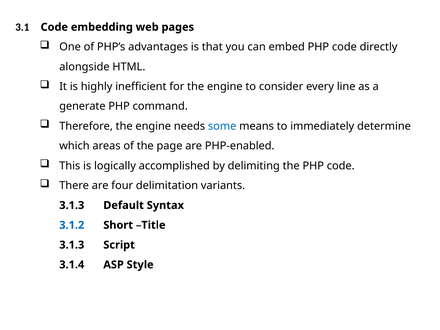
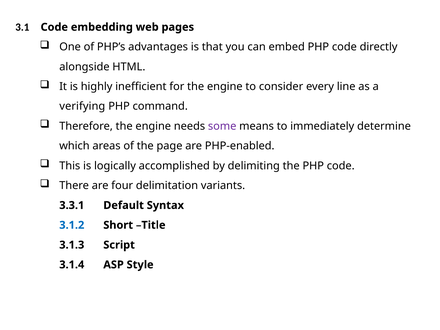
generate: generate -> verifying
some colour: blue -> purple
3.1.3 at (72, 205): 3.1.3 -> 3.3.1
